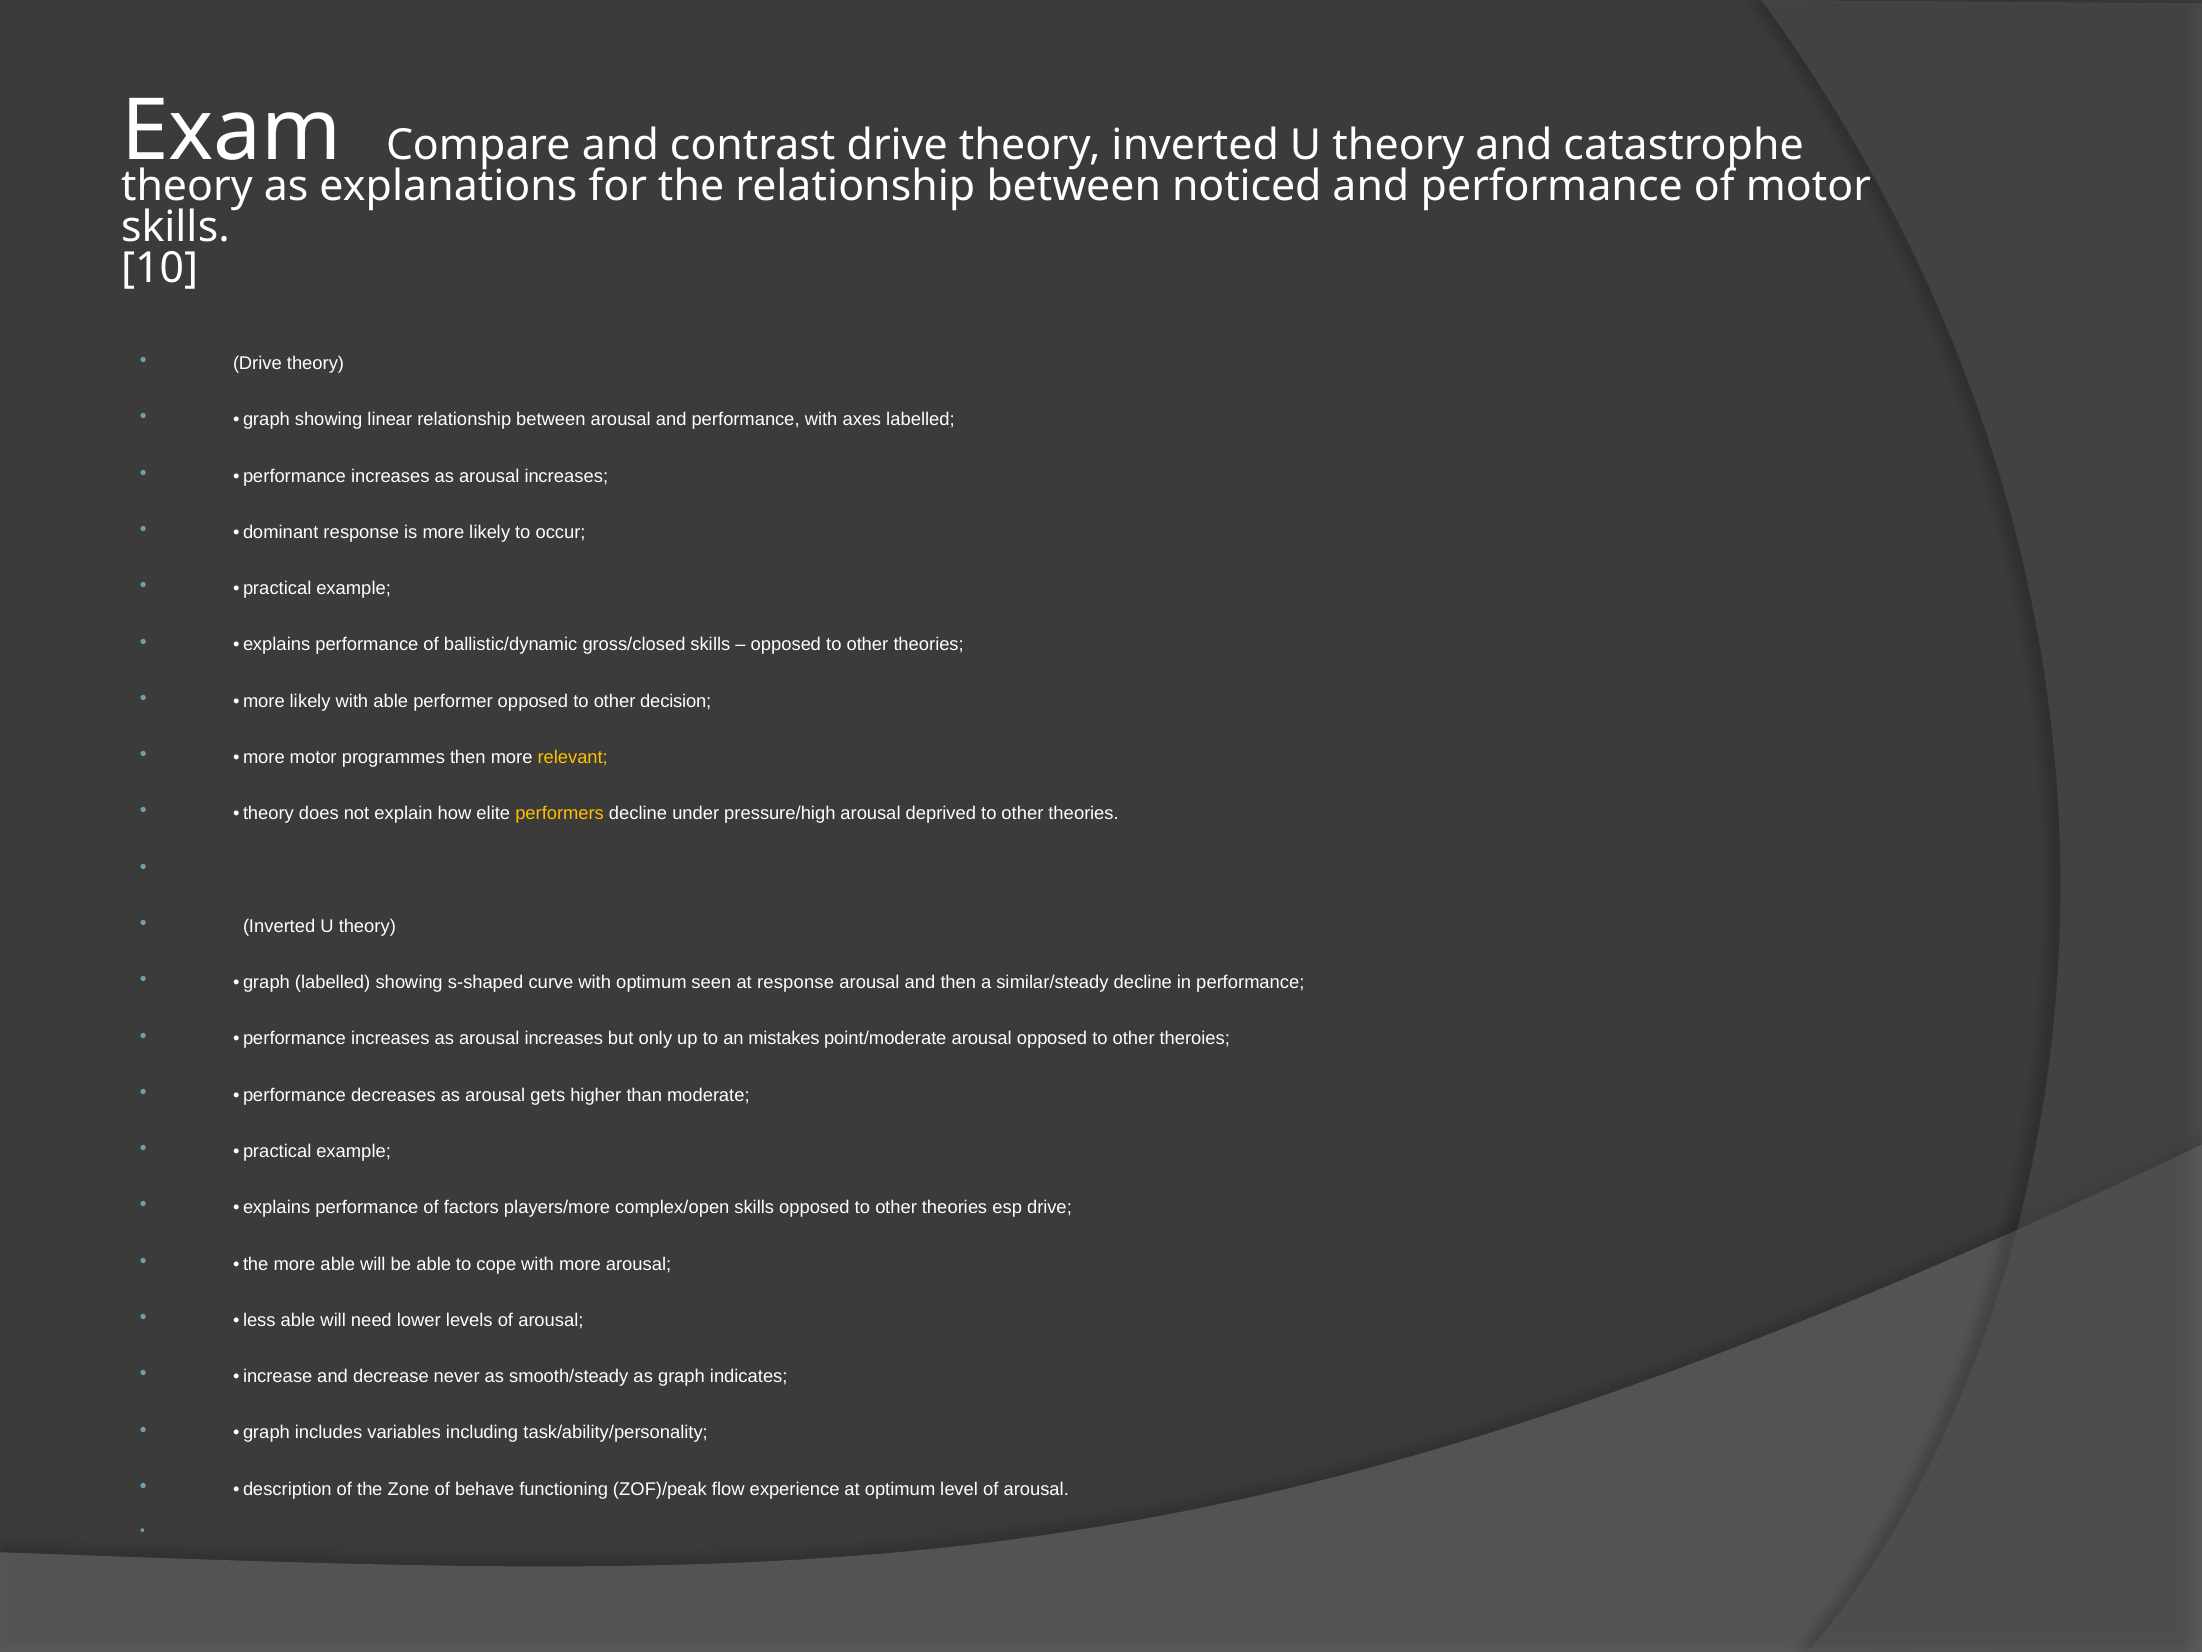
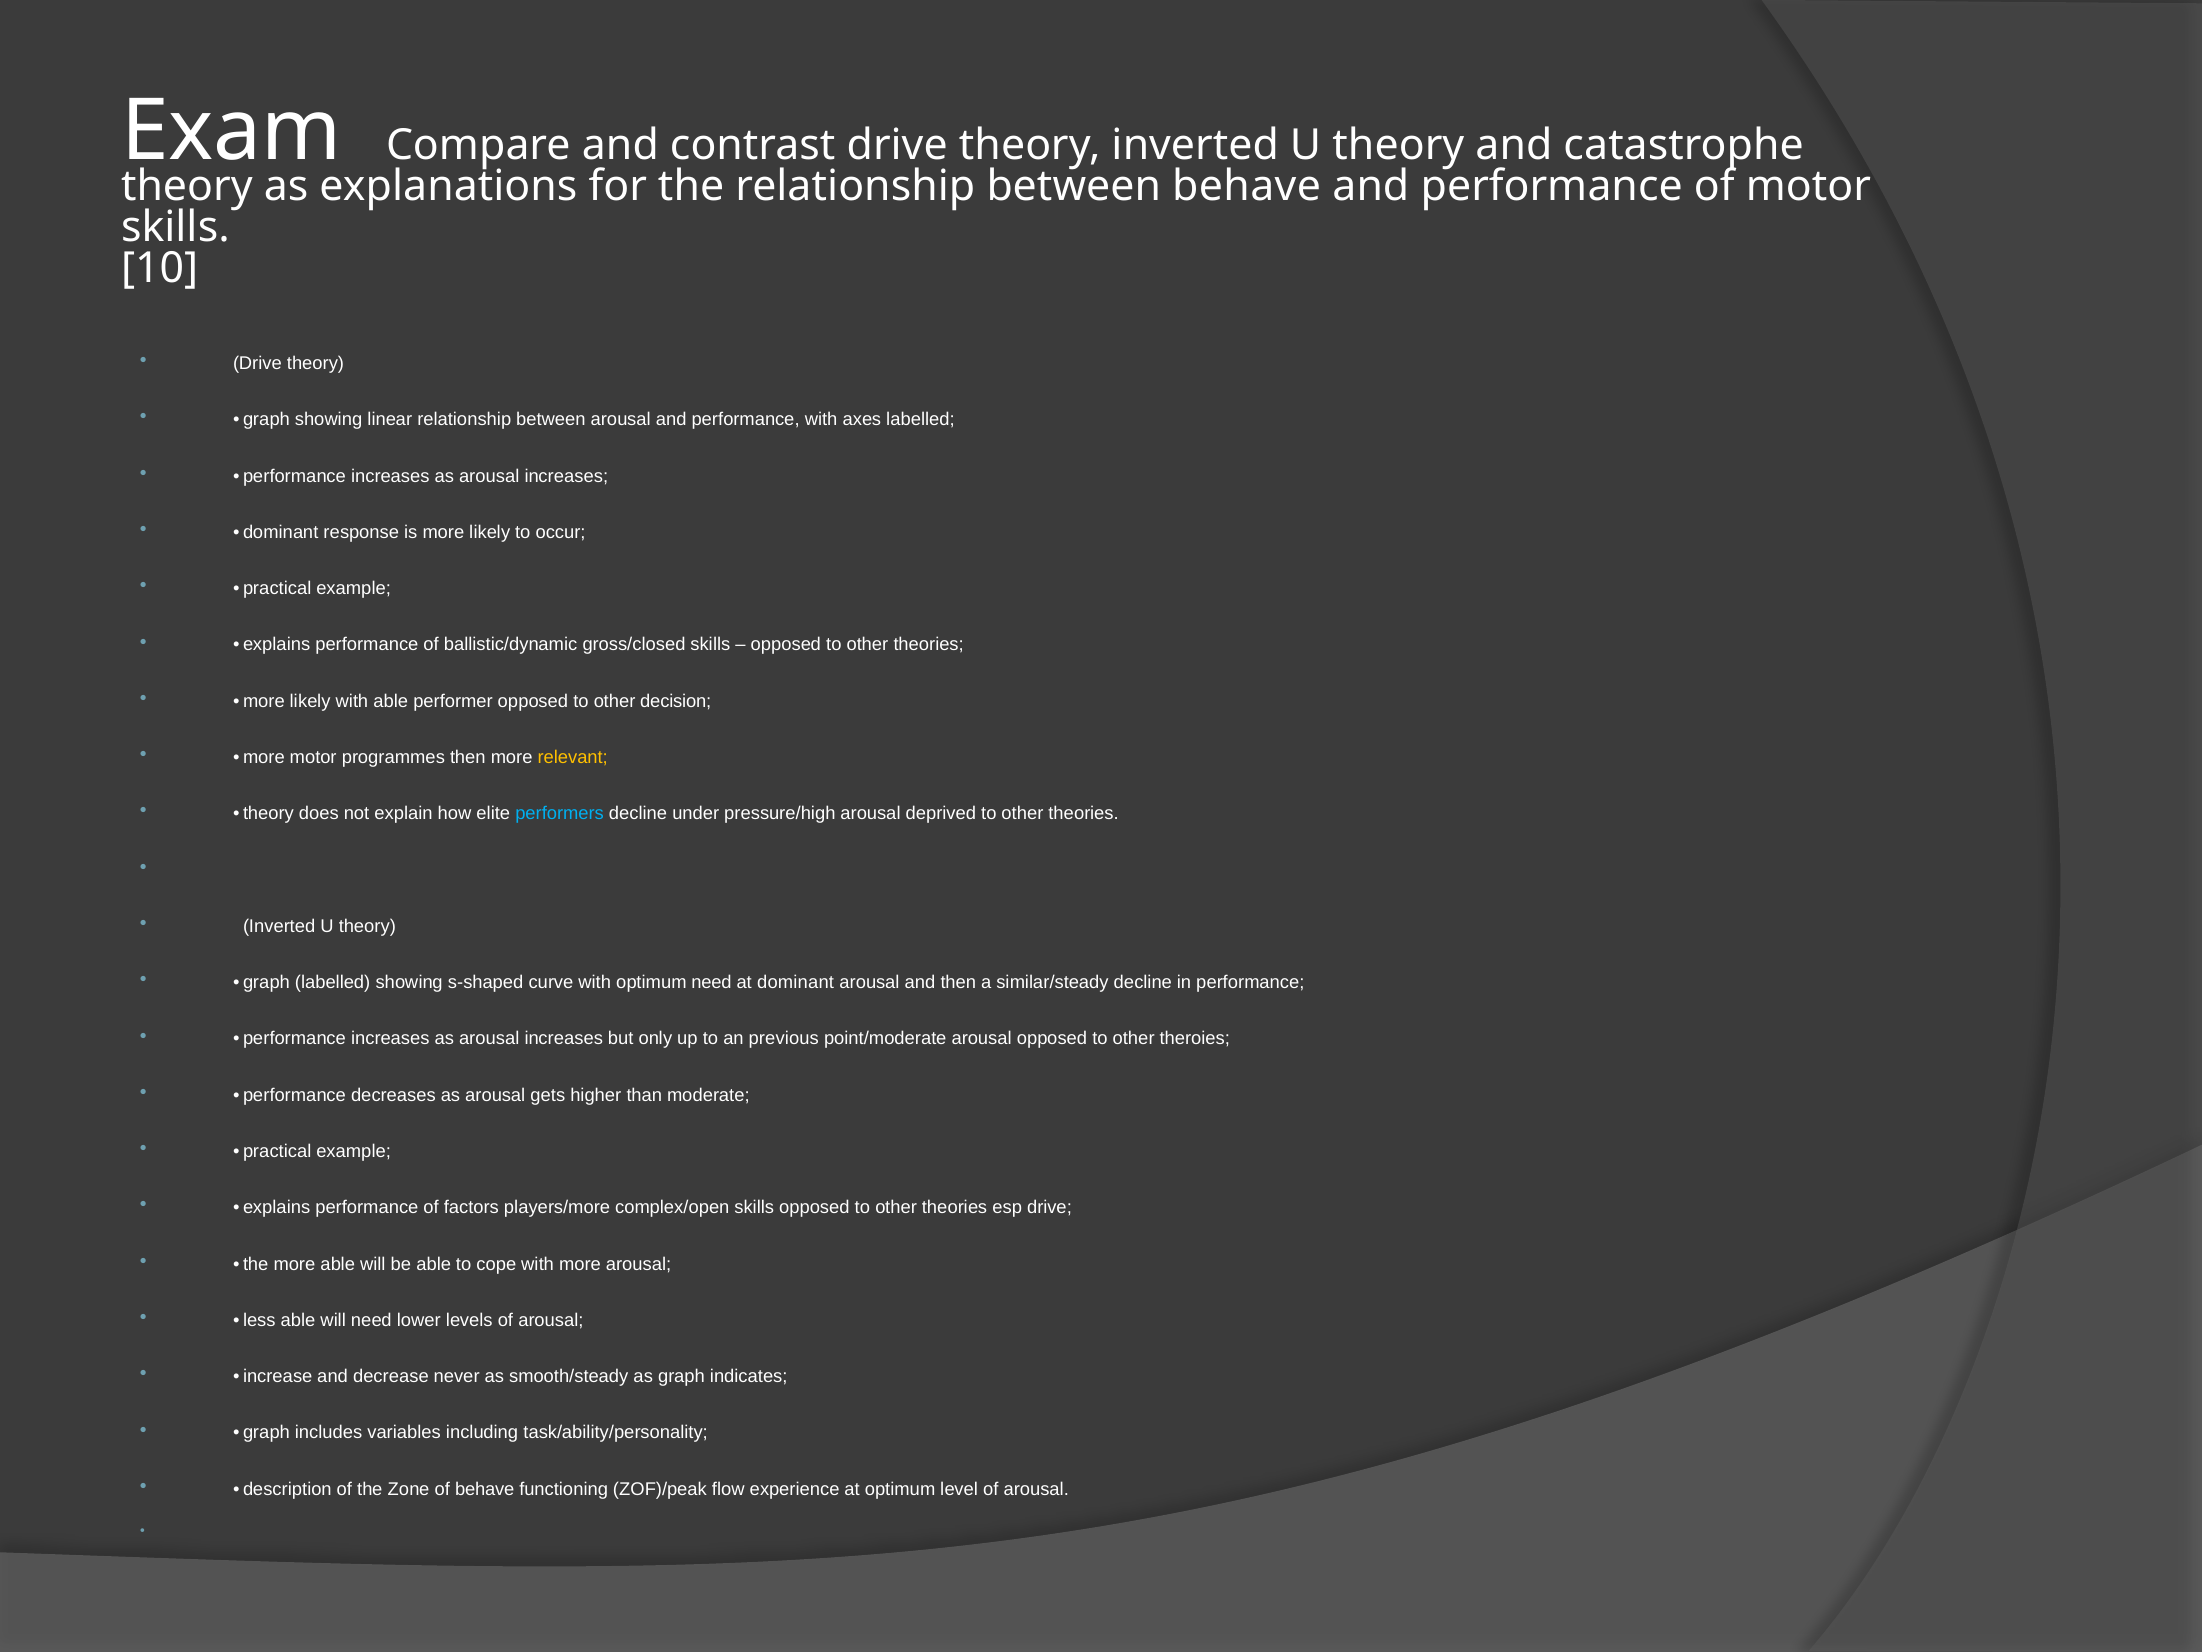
between noticed: noticed -> behave
performers colour: yellow -> light blue
optimum seen: seen -> need
at response: response -> dominant
mistakes: mistakes -> previous
